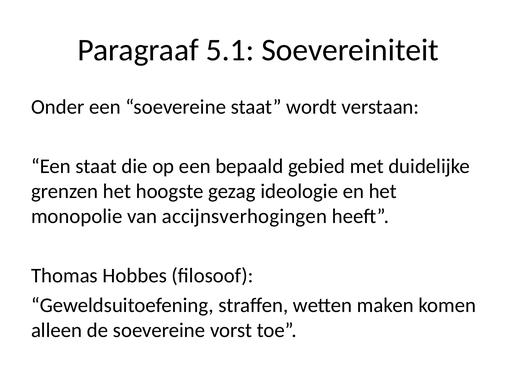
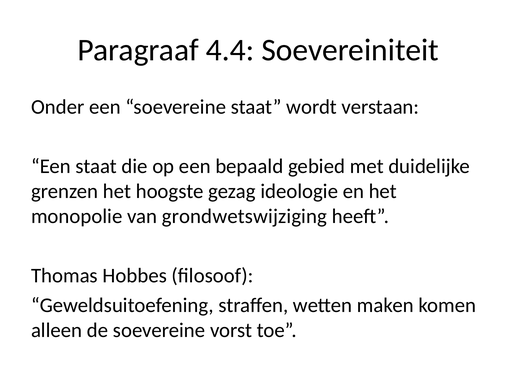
5.1: 5.1 -> 4.4
accijnsverhogingen: accijnsverhogingen -> grondwetswijziging
